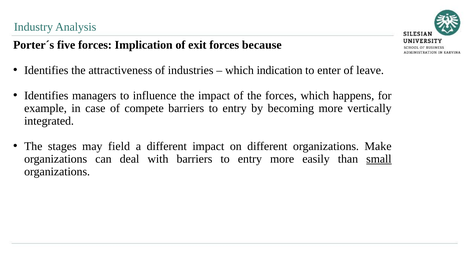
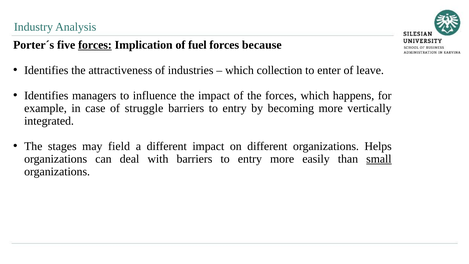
forces at (95, 45) underline: none -> present
exit: exit -> fuel
indication: indication -> collection
compete: compete -> struggle
Make: Make -> Helps
